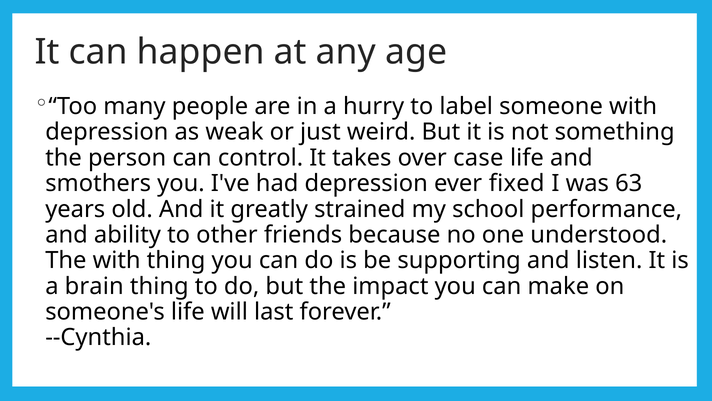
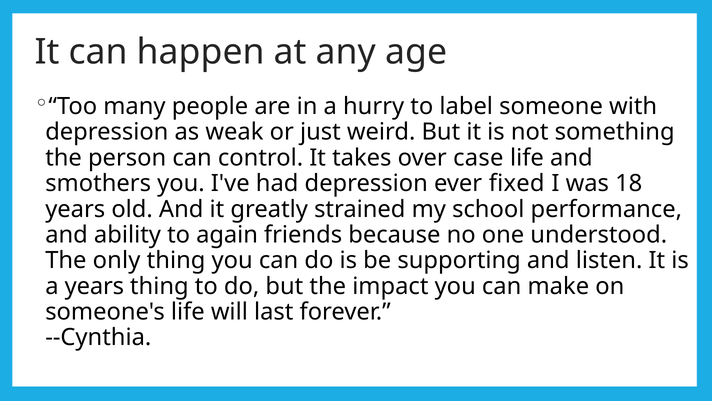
63: 63 -> 18
other: other -> again
The with: with -> only
a brain: brain -> years
